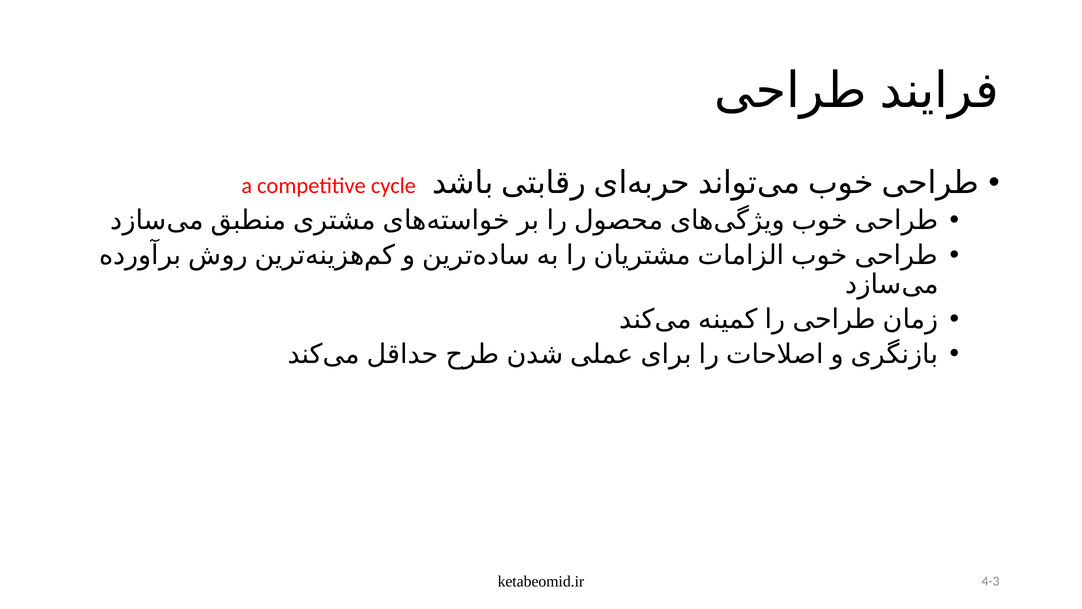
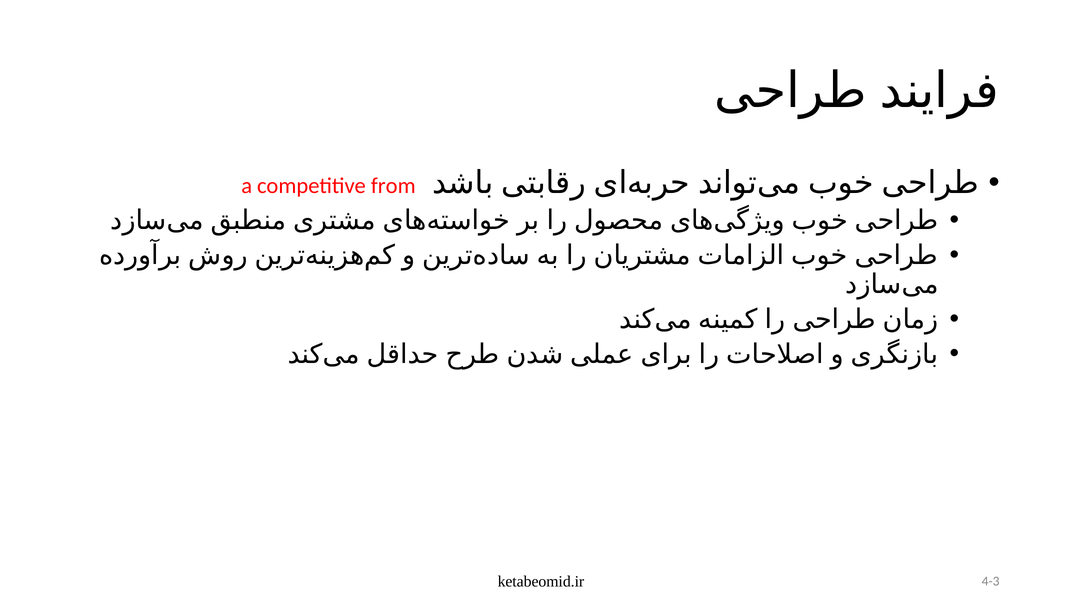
cycle: cycle -> from
